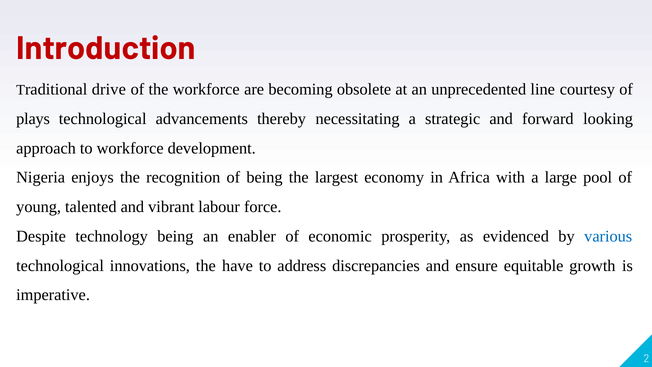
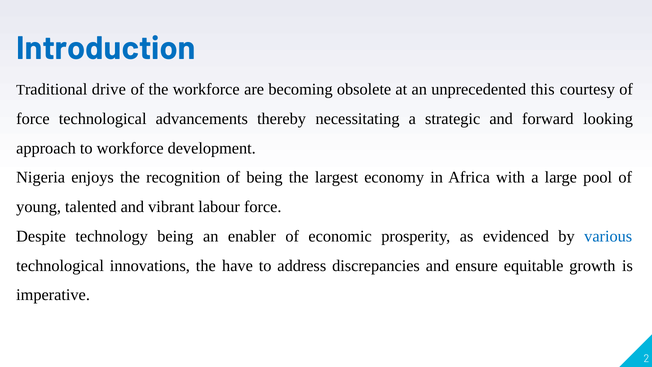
Introduction colour: red -> blue
line: line -> this
plays at (33, 119): plays -> force
